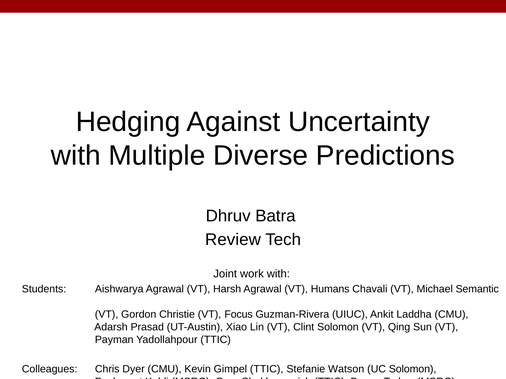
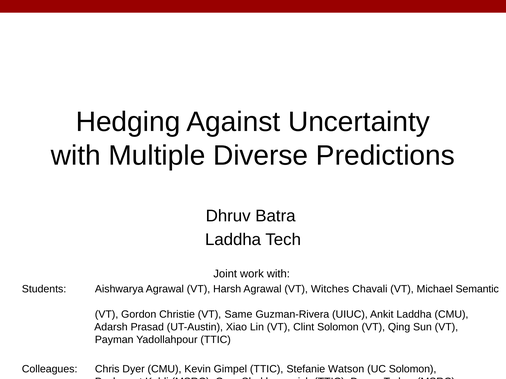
Review at (233, 240): Review -> Laddha
Humans: Humans -> Witches
Focus: Focus -> Same
